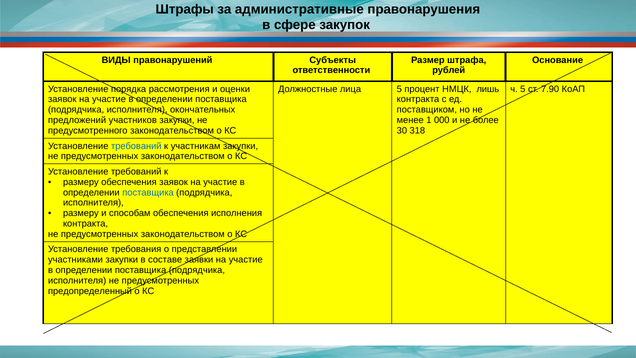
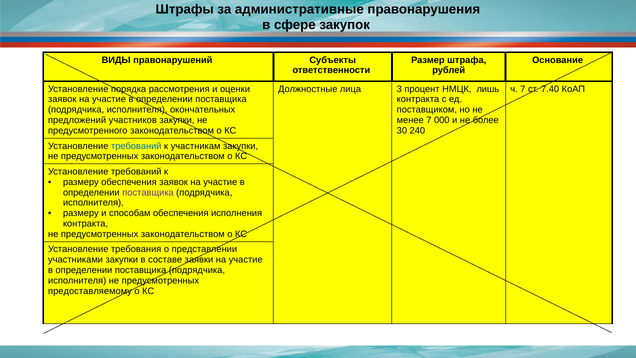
лица 5: 5 -> 3
ч 5: 5 -> 7
7.90: 7.90 -> 7.40
менее 1: 1 -> 7
318: 318 -> 240
поставщика at (148, 192) colour: blue -> purple
предопределенный: предопределенный -> предоставляемому
